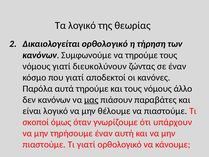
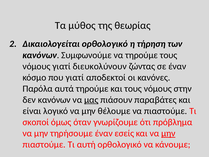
Τα λογικό: λογικό -> μύθος
άλλο: άλλο -> στην
υπάρχουν: υπάρχουν -> πρόβλημα
αυτή: αυτή -> εσείς
μην at (168, 133) underline: none -> present
Τι γιατί: γιατί -> αυτή
